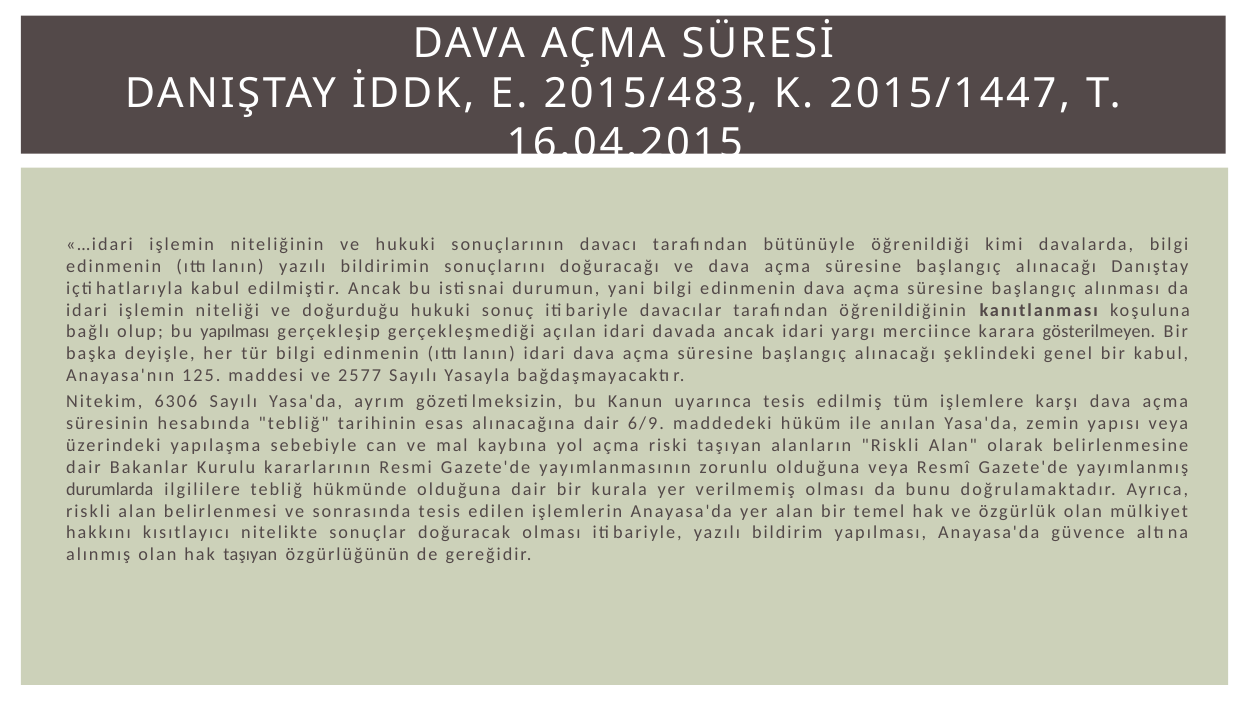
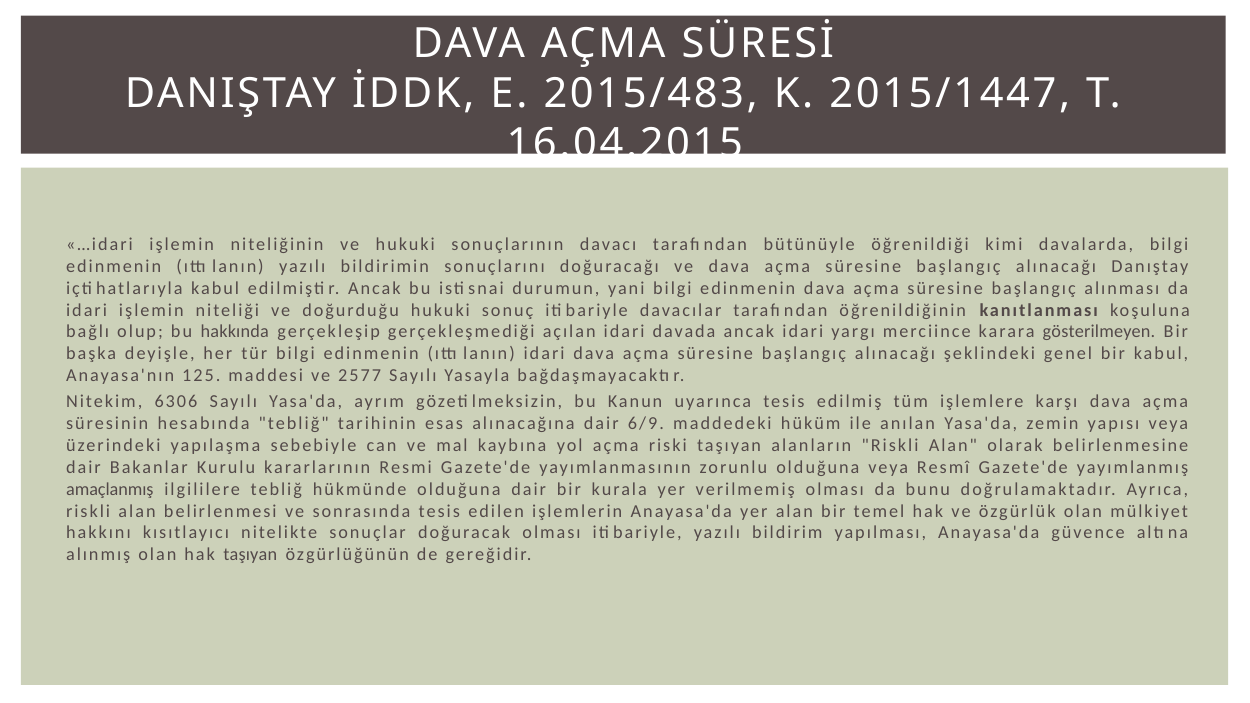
bu yapılması: yapılması -> hakkında
durumlarda: durumlarda -> amaçlanmış
